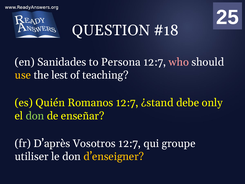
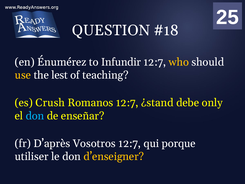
Sanidades: Sanidades -> Énumérez
Persona: Persona -> Infundir
who colour: pink -> yellow
Quién: Quién -> Crush
don at (35, 116) colour: light green -> light blue
groupe: groupe -> porque
